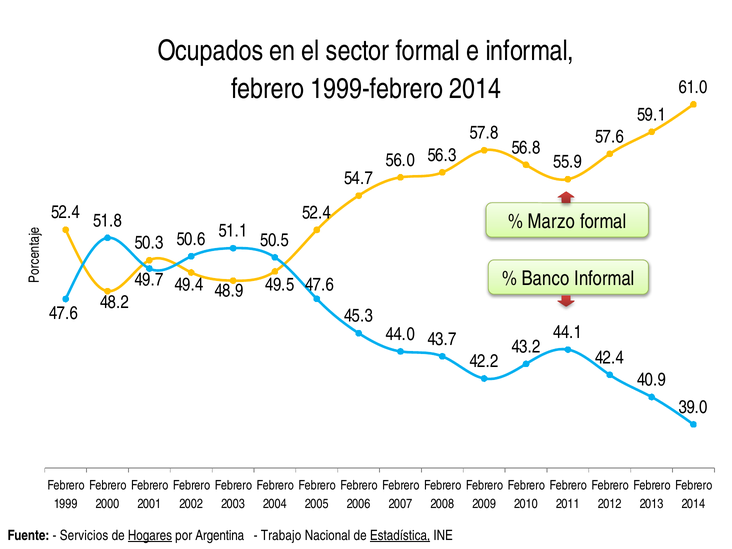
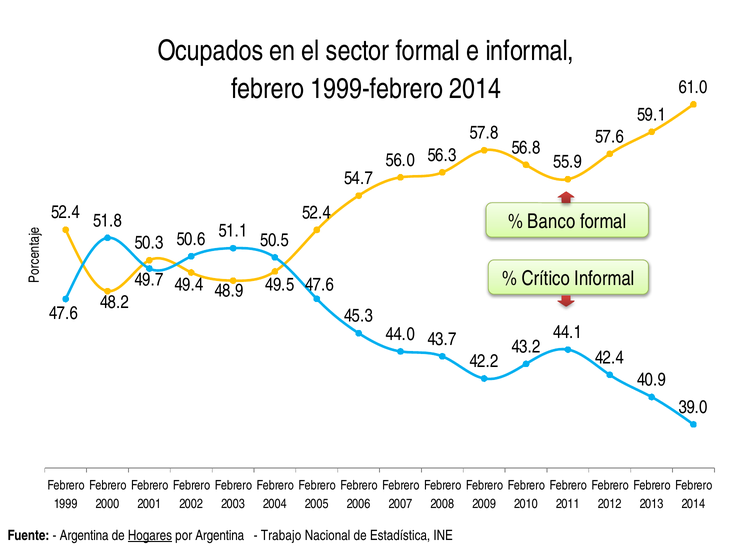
Marzo: Marzo -> Banco
Banco: Banco -> Crítico
Servicios at (84, 536): Servicios -> Argentina
Estadística underline: present -> none
